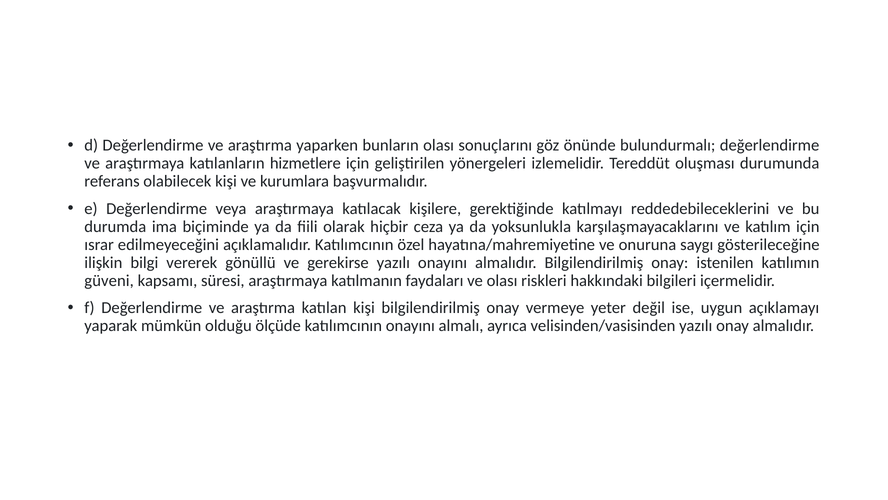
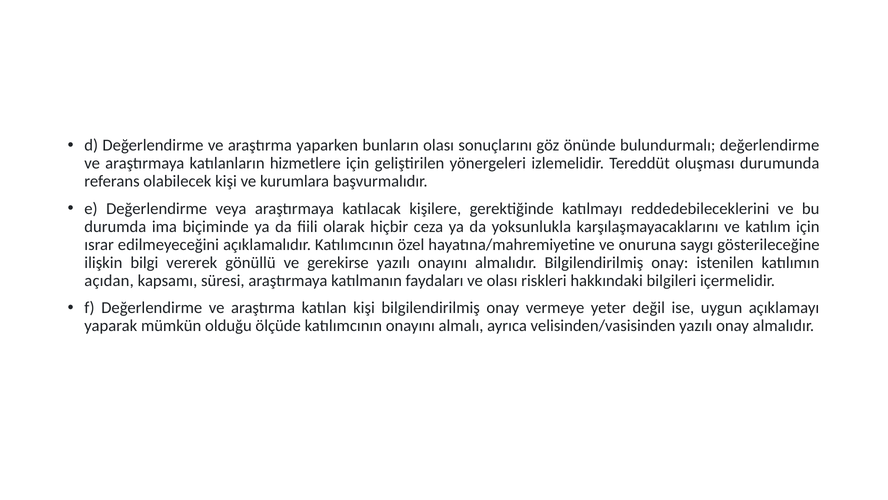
güveni: güveni -> açıdan
